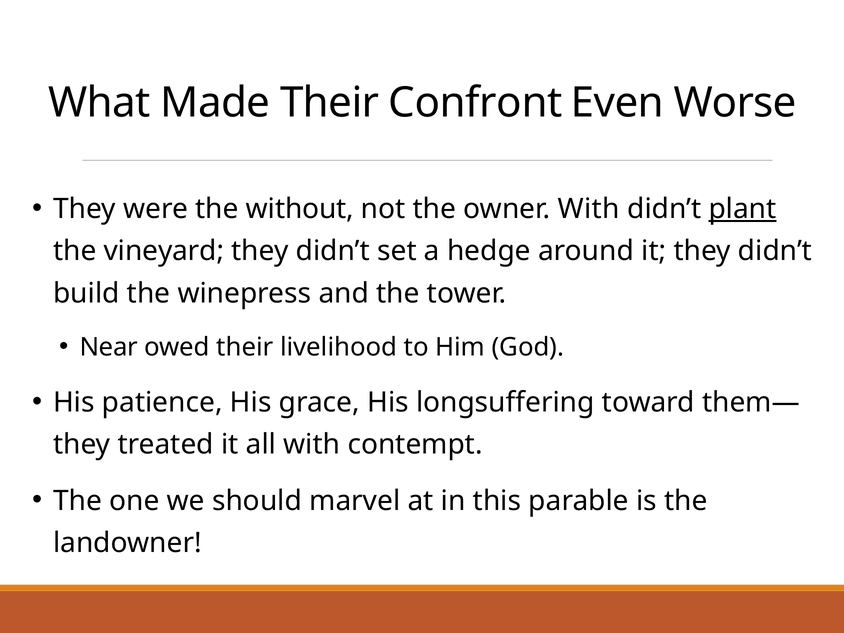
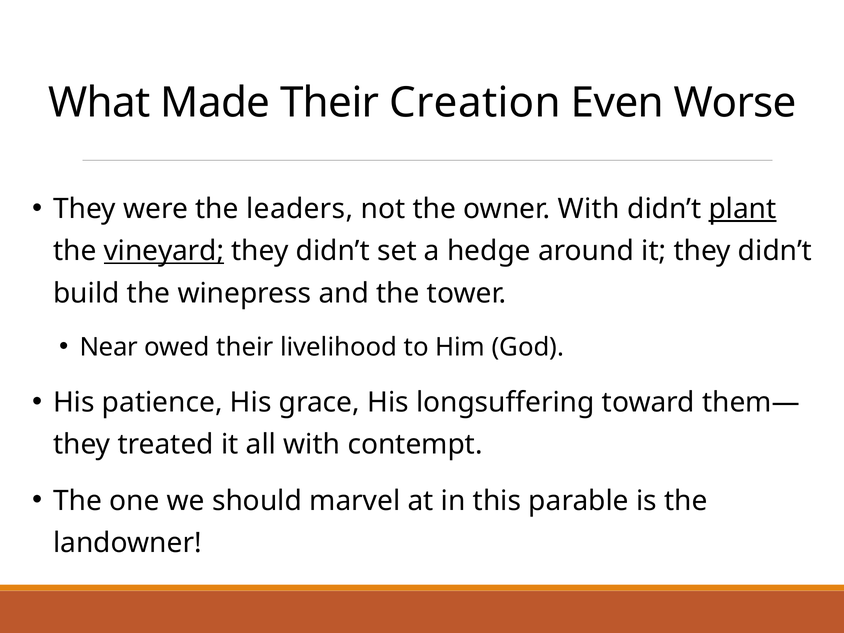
Confront: Confront -> Creation
without: without -> leaders
vineyard underline: none -> present
